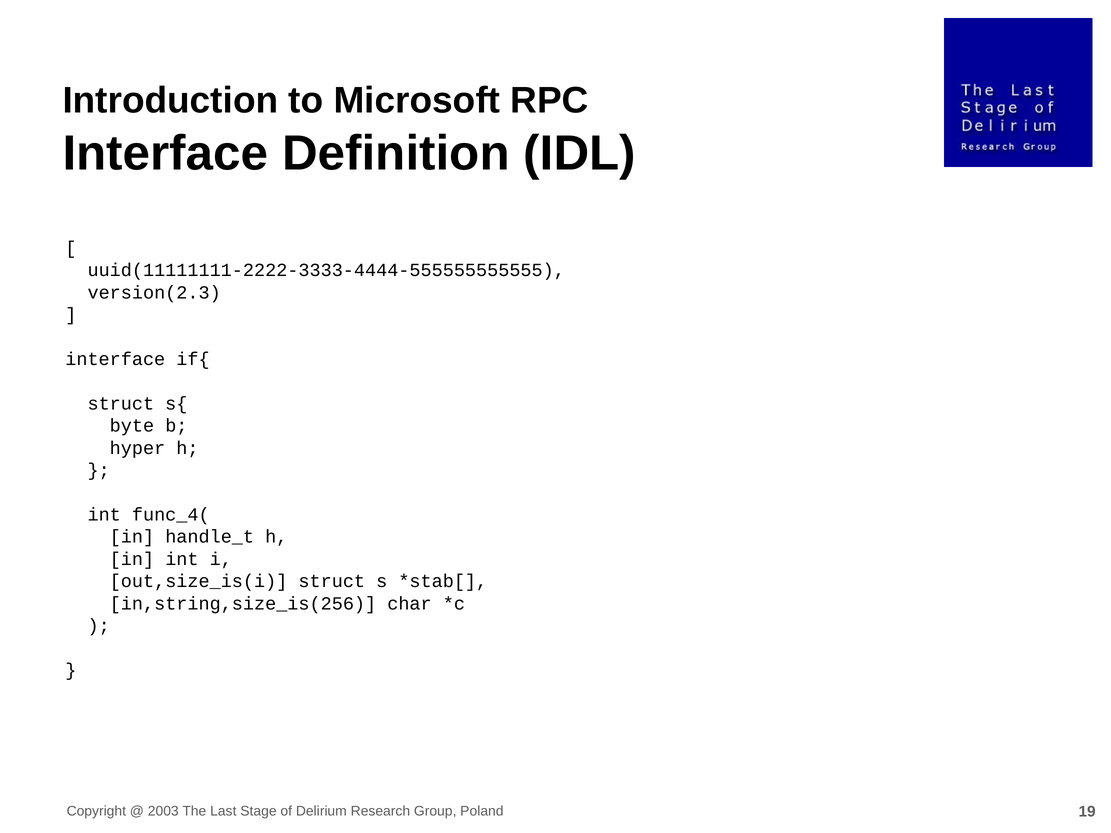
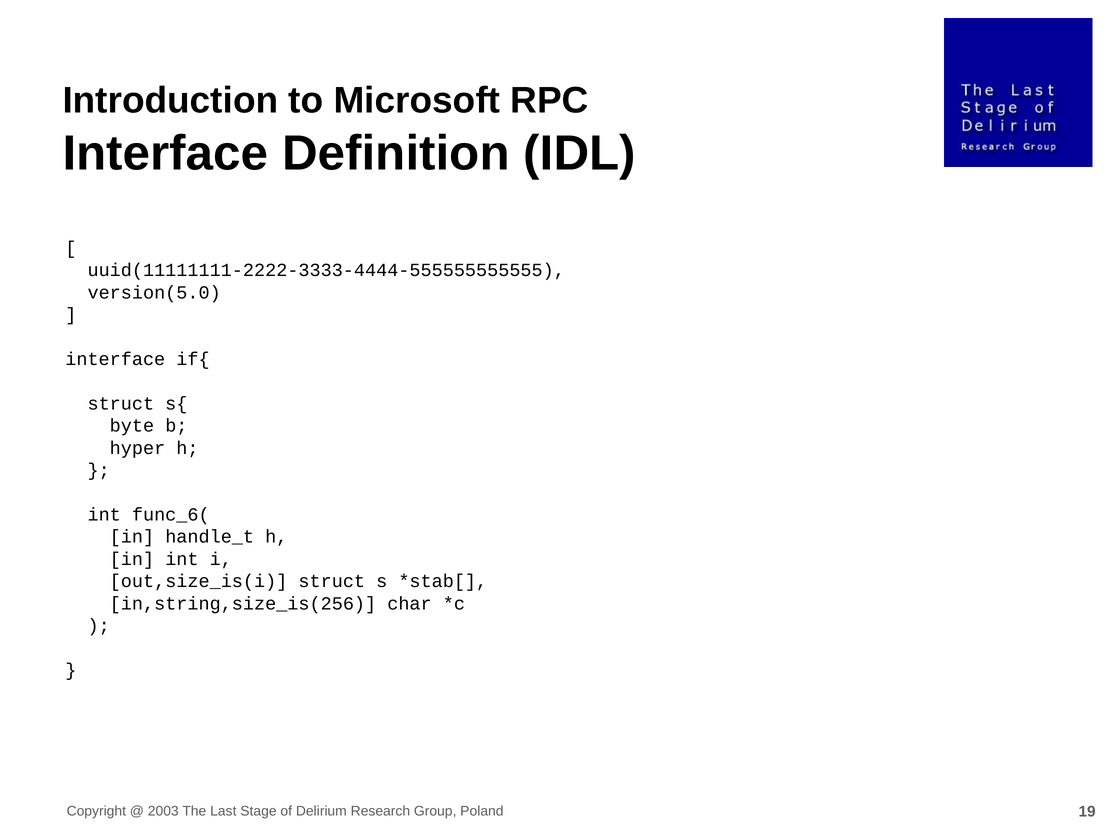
version(2.3: version(2.3 -> version(5.0
func_4(: func_4( -> func_6(
